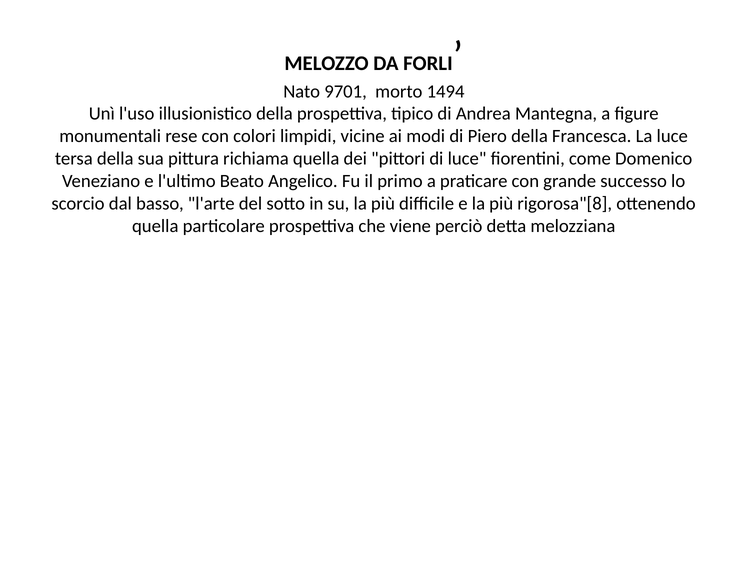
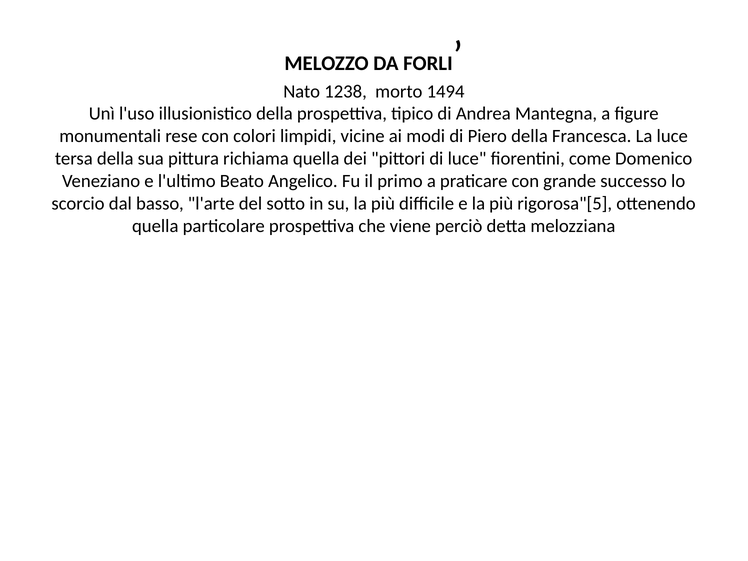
9701: 9701 -> 1238
rigorosa"[8: rigorosa"[8 -> rigorosa"[5
